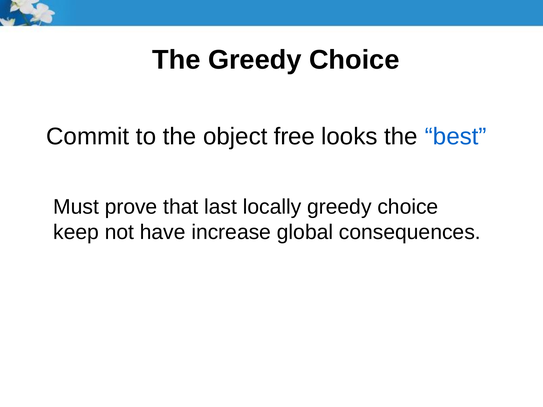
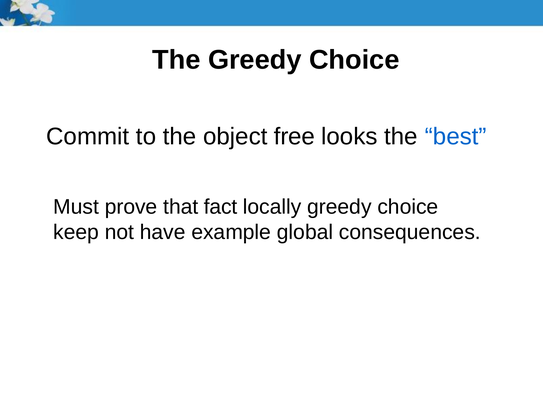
last: last -> fact
increase: increase -> example
